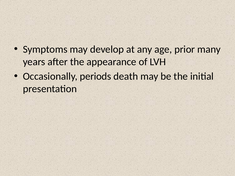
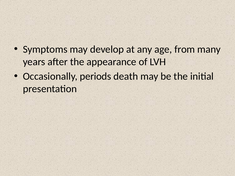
prior: prior -> from
